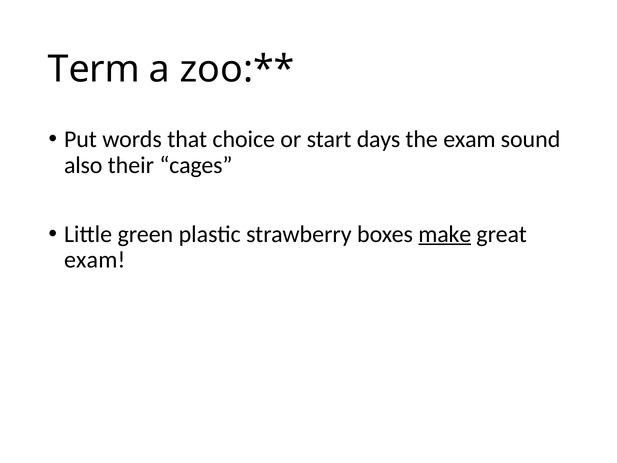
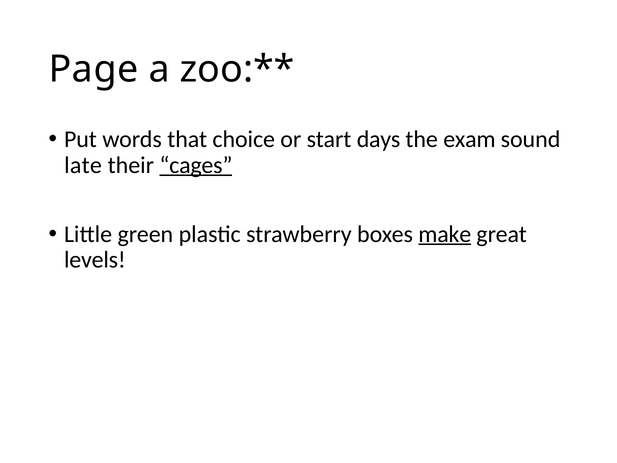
Term: Term -> Page
also: also -> late
cages underline: none -> present
exam at (95, 260): exam -> levels
